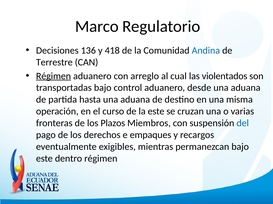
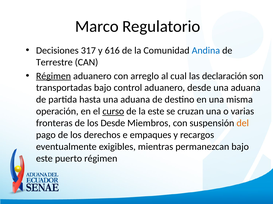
136: 136 -> 317
418: 418 -> 616
violentados: violentados -> declaración
curso underline: none -> present
los Plazos: Plazos -> Desde
del colour: blue -> orange
dentro: dentro -> puerto
